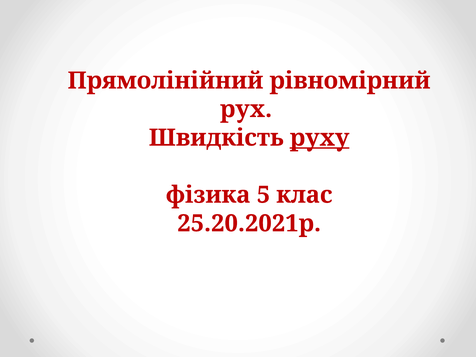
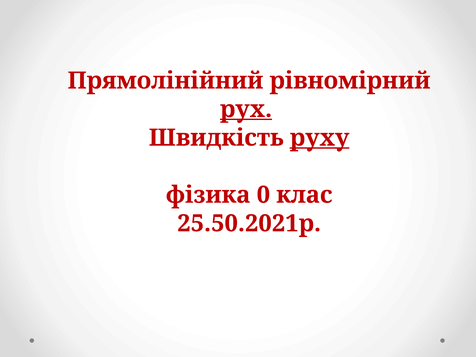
рух underline: none -> present
5: 5 -> 0
25.20.2021р: 25.20.2021р -> 25.50.2021р
